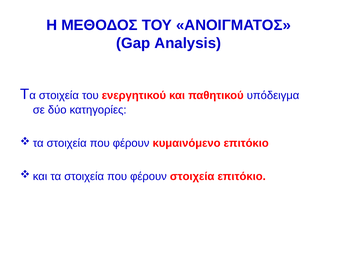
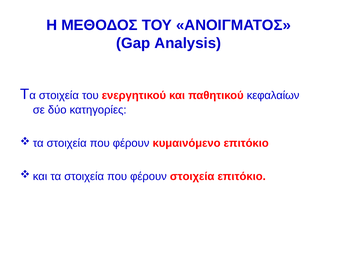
υπόδειγμα: υπόδειγμα -> κεφαλαίων
